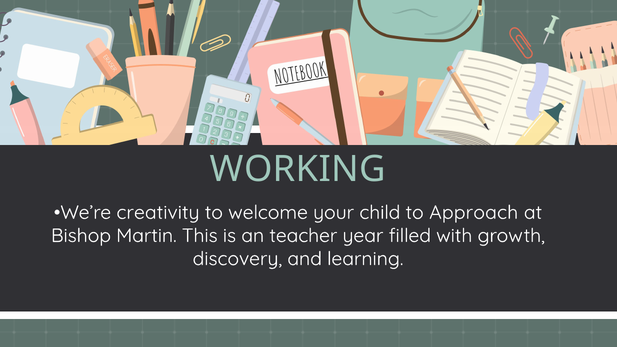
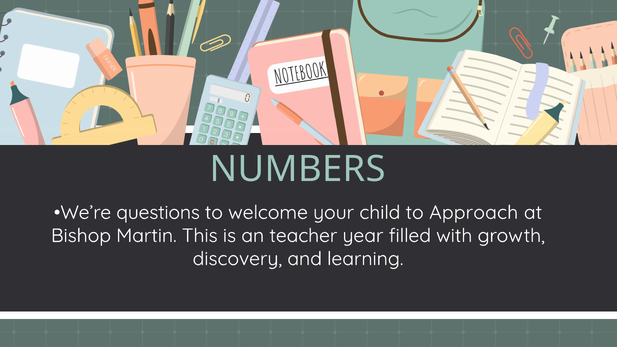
WORKING: WORKING -> NUMBERS
creativity: creativity -> questions
